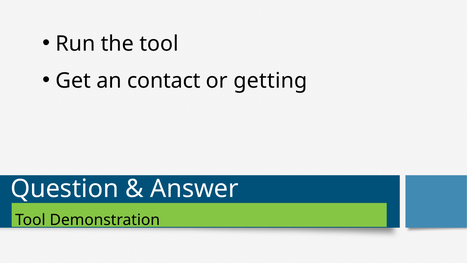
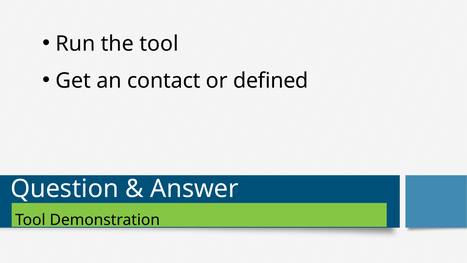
getting: getting -> defined
